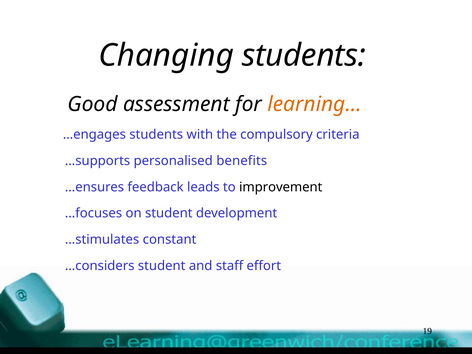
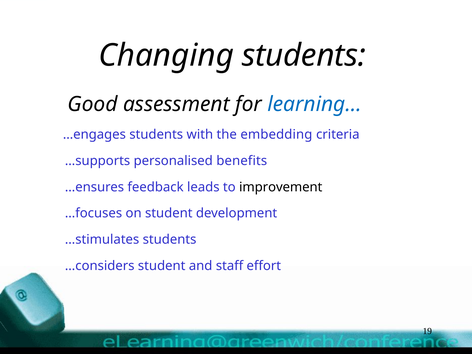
learning… colour: orange -> blue
compulsory: compulsory -> embedding
…stimulates constant: constant -> students
